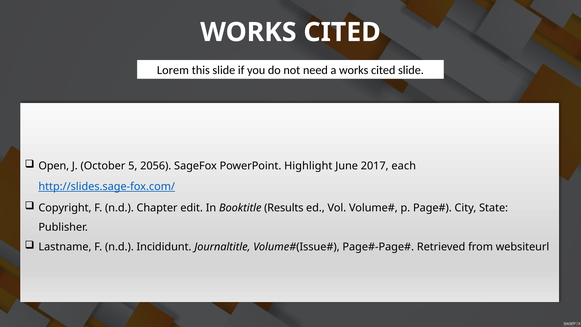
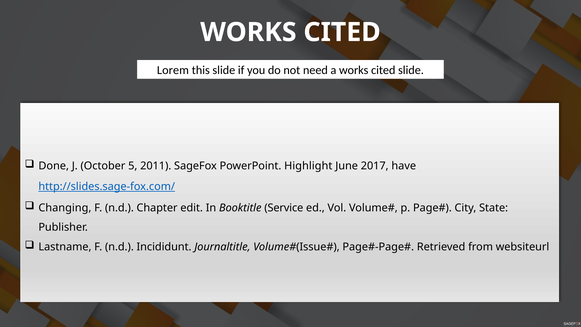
Open: Open -> Done
2056: 2056 -> 2011
each: each -> have
Copyright: Copyright -> Changing
Results: Results -> Service
